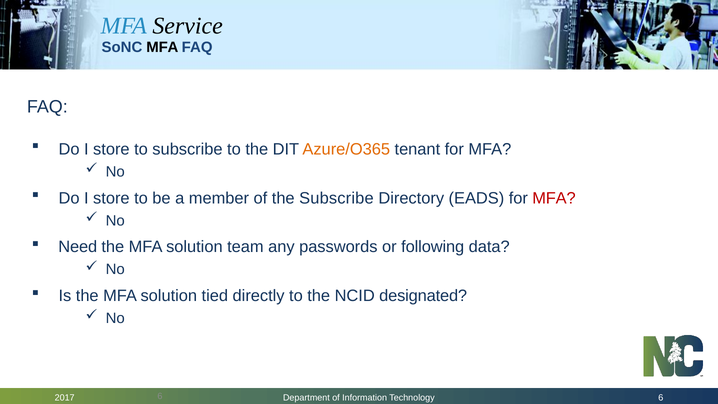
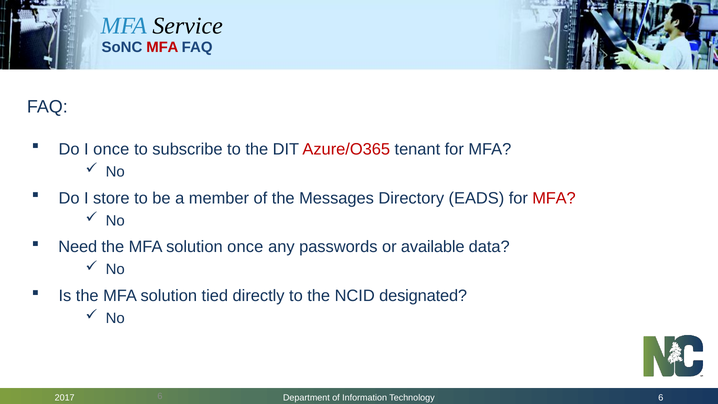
MFA at (162, 47) colour: black -> red
store at (111, 149): store -> once
Azure/O365 colour: orange -> red
the Subscribe: Subscribe -> Messages
solution team: team -> once
following: following -> available
